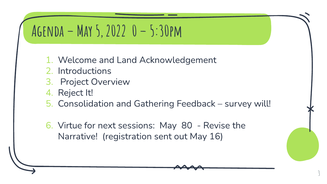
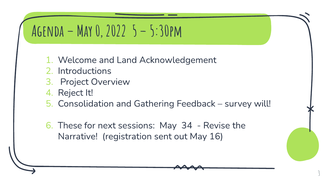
May 5: 5 -> 0
2022 0: 0 -> 5
Virtue: Virtue -> These
80: 80 -> 34
